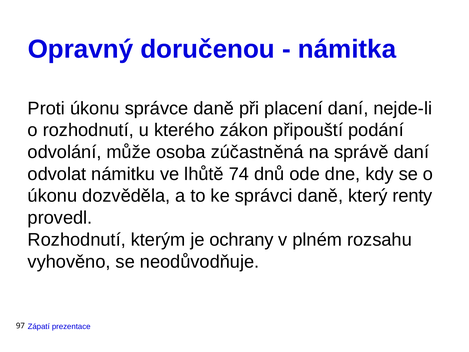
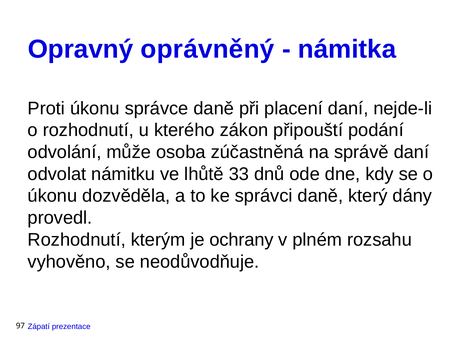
doručenou: doručenou -> oprávněný
74: 74 -> 33
renty: renty -> dány
